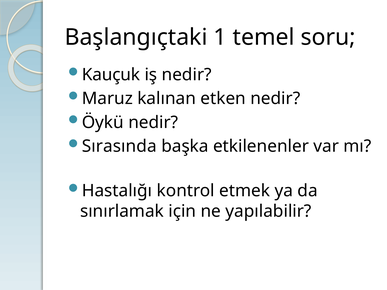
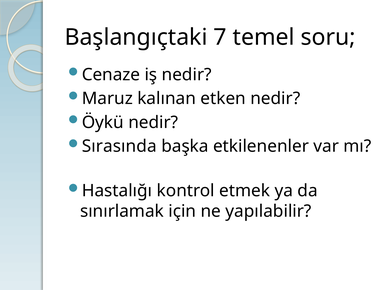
1: 1 -> 7
Kauçuk: Kauçuk -> Cenaze
